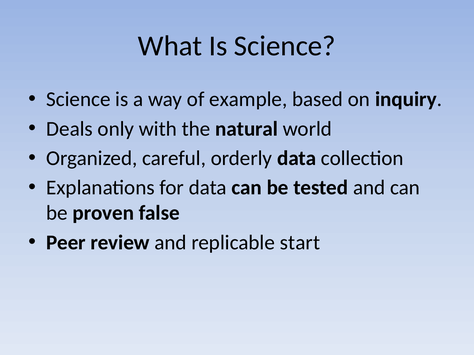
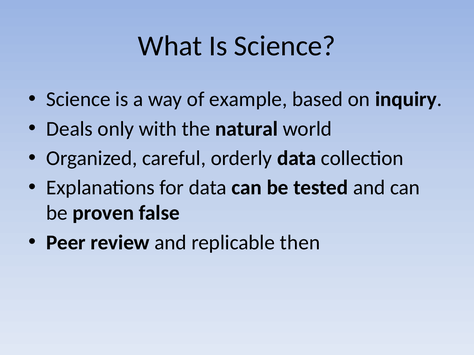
start: start -> then
